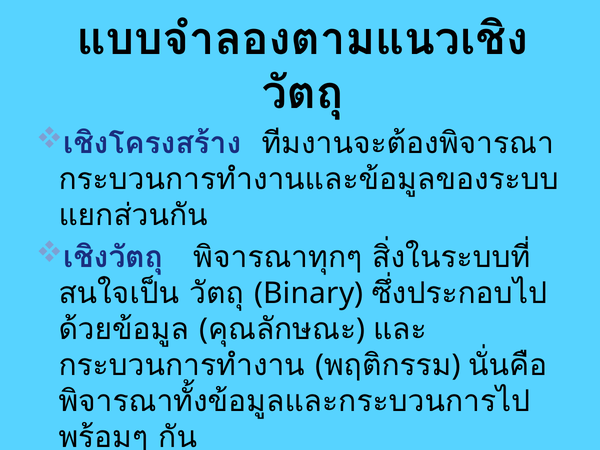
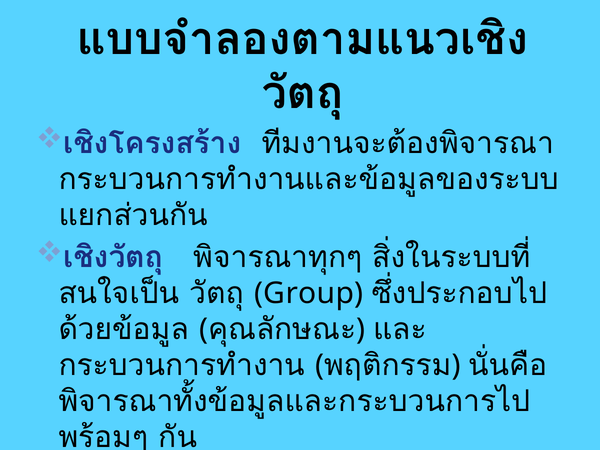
Binary: Binary -> Group
